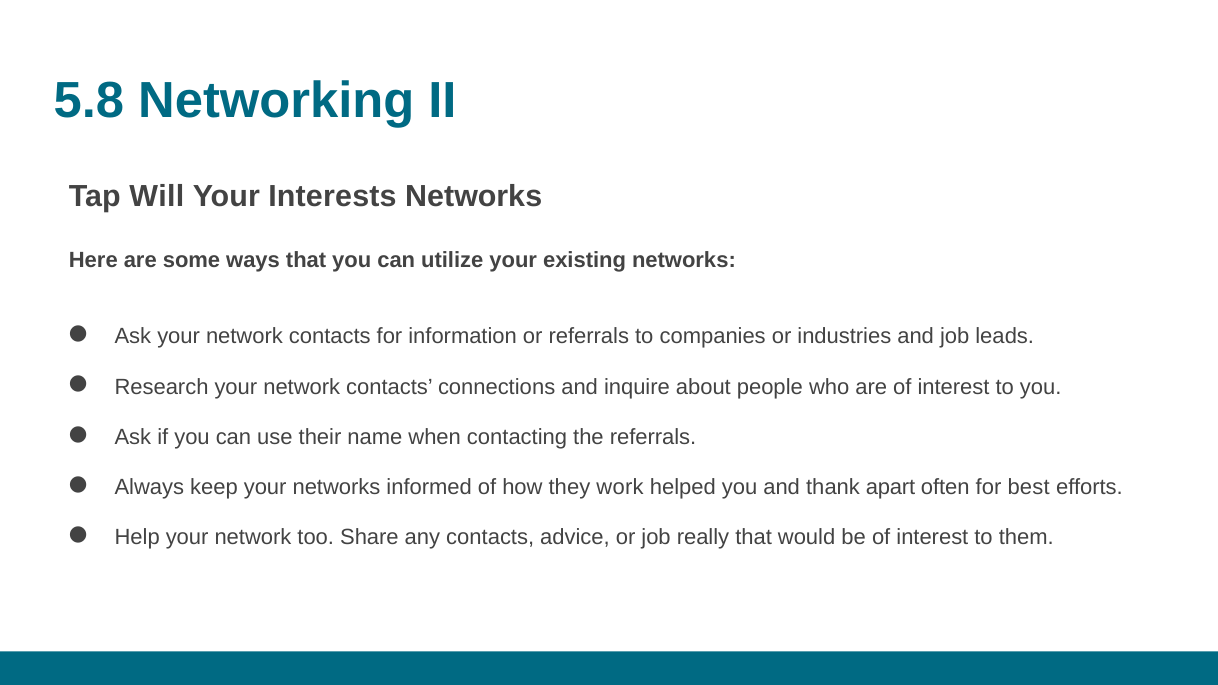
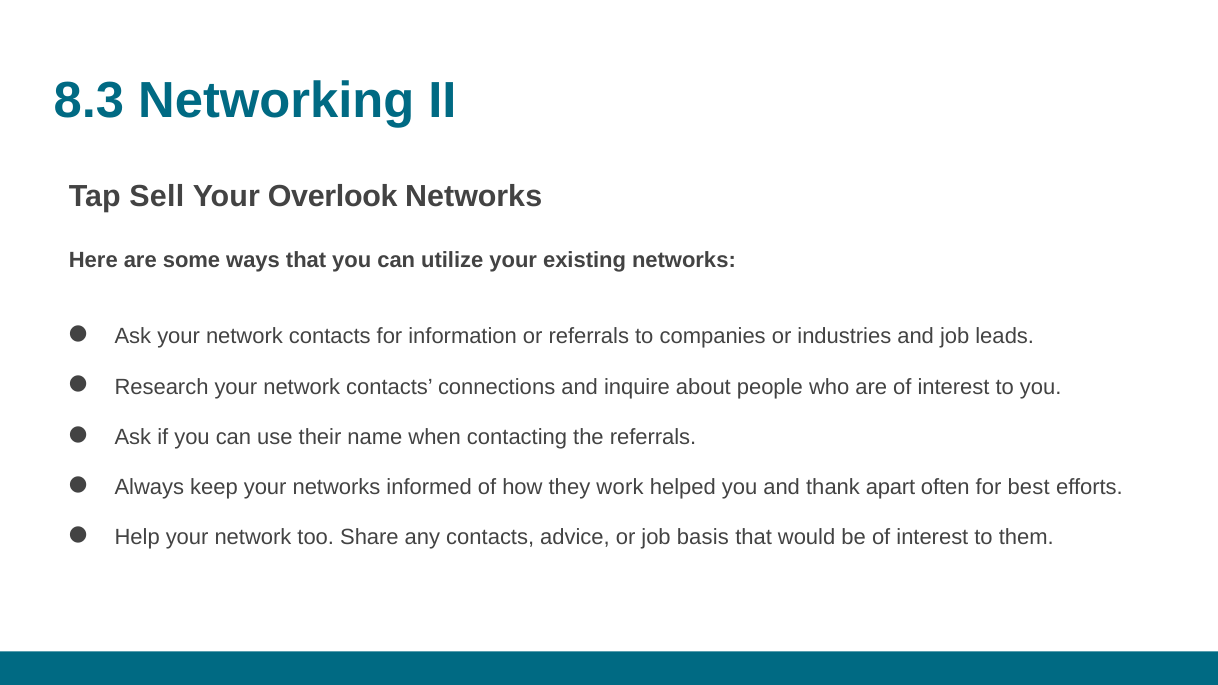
5.8: 5.8 -> 8.3
Will: Will -> Sell
Interests: Interests -> Overlook
really: really -> basis
